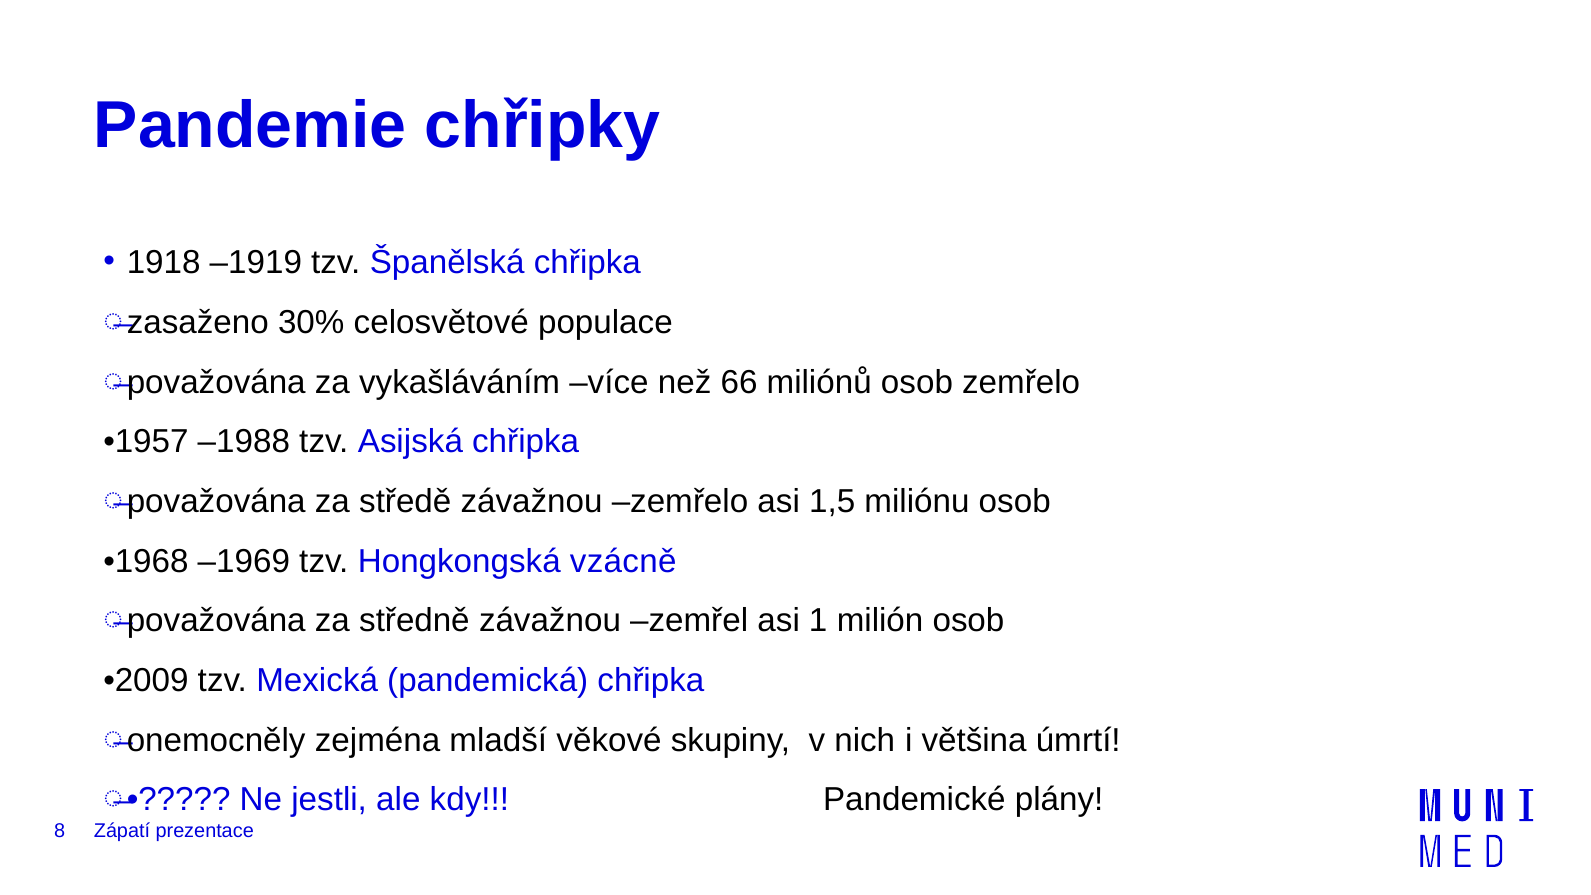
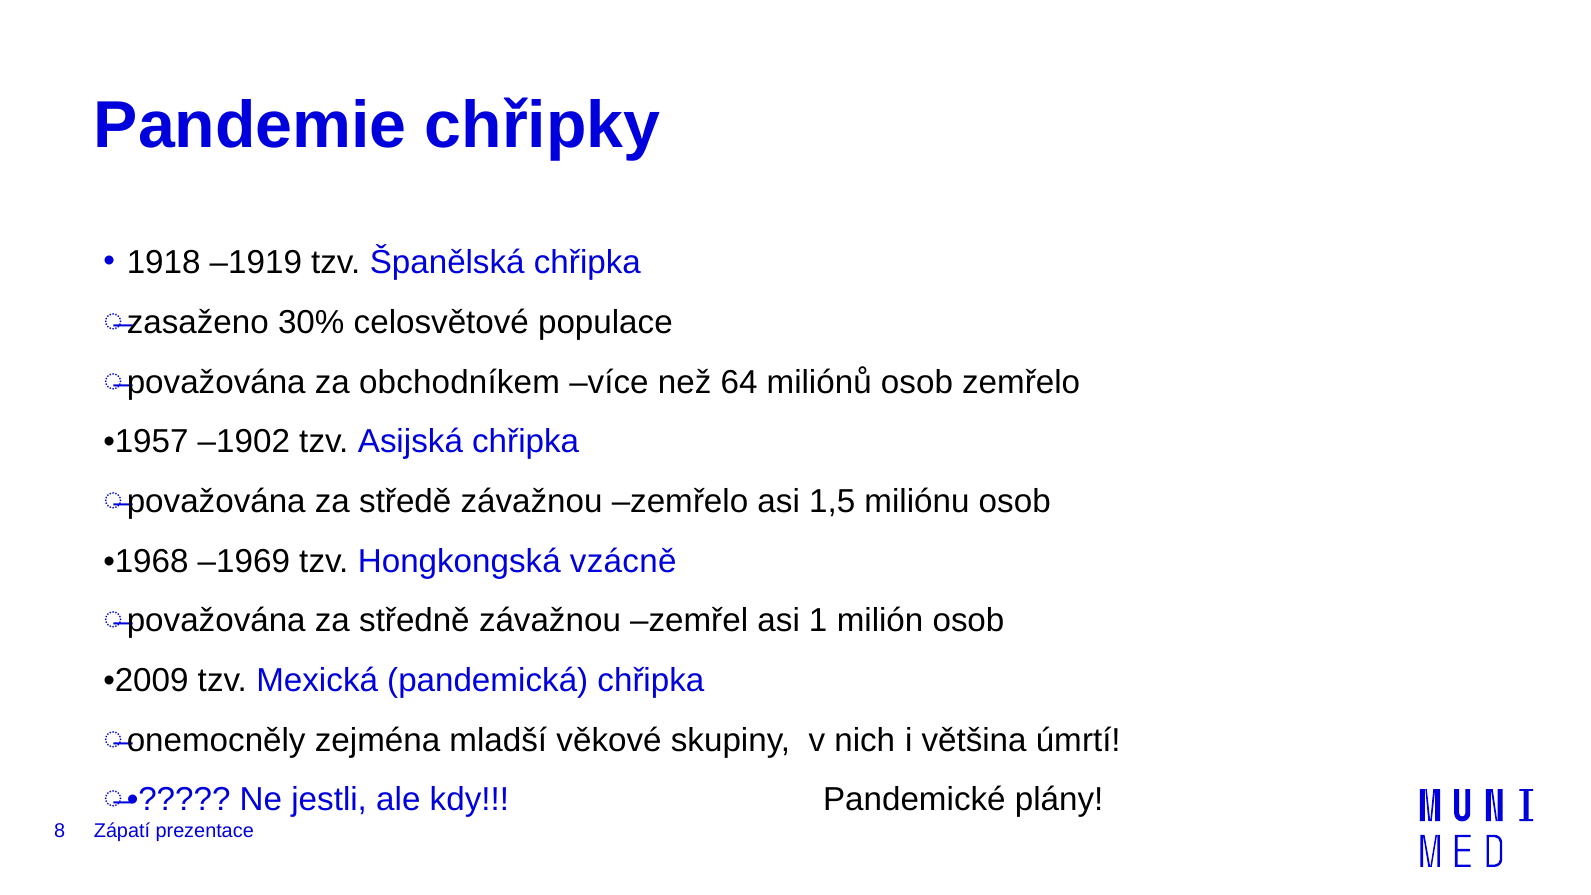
vykašláváním: vykašláváním -> obchodníkem
66: 66 -> 64
–1988: –1988 -> –1902
